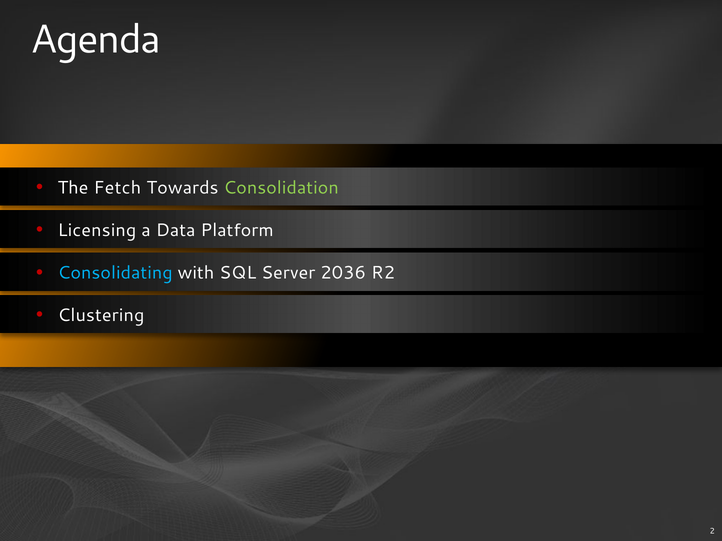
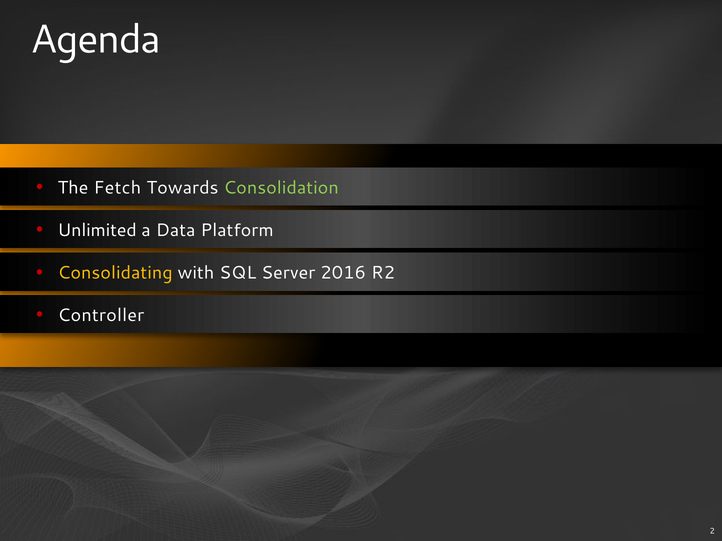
Licensing: Licensing -> Unlimited
Consolidating colour: light blue -> yellow
2036: 2036 -> 2016
Clustering: Clustering -> Controller
